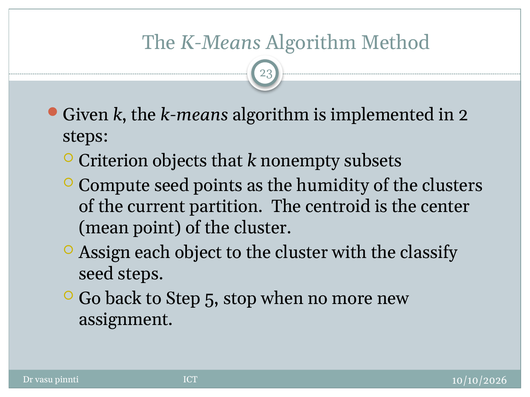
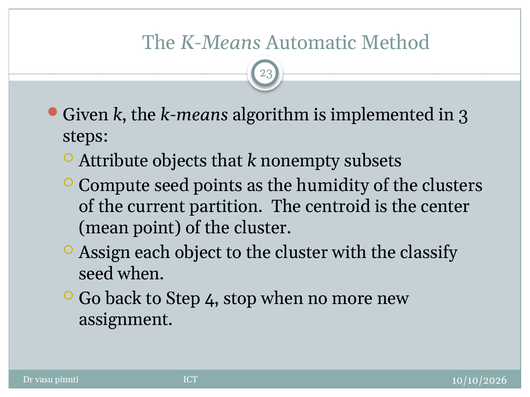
Algorithm at (311, 43): Algorithm -> Automatic
2: 2 -> 3
Criterion: Criterion -> Attribute
seed steps: steps -> when
5: 5 -> 4
